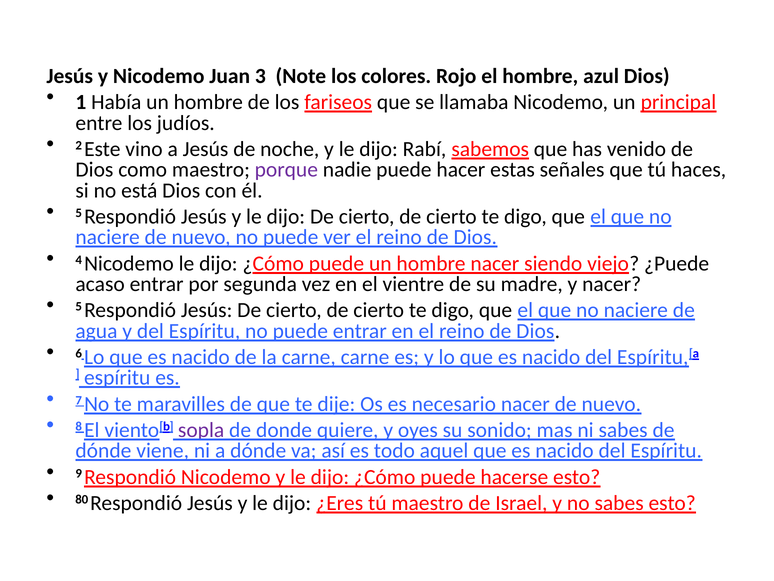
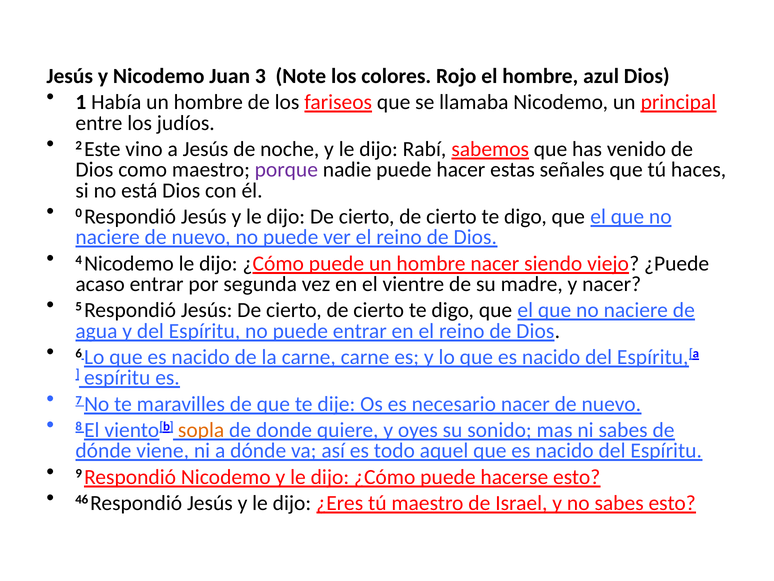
5 at (79, 213): 5 -> 0
sopla colour: purple -> orange
80: 80 -> 46
